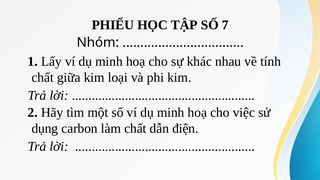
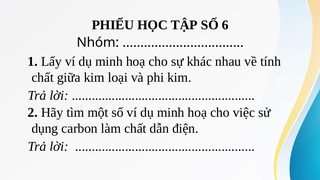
7: 7 -> 6
